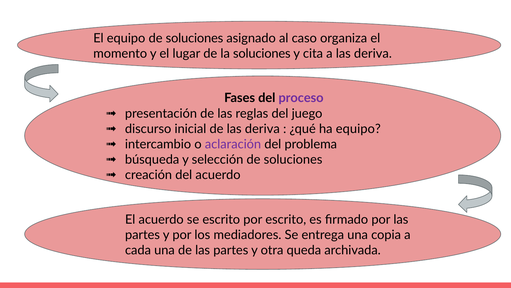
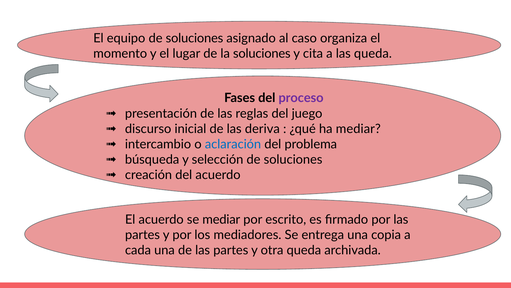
a las deriva: deriva -> queda
ha equipo: equipo -> mediar
aclaración colour: purple -> blue
se escrito: escrito -> mediar
